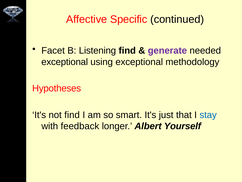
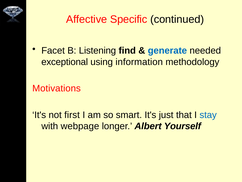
generate colour: purple -> blue
using exceptional: exceptional -> information
Hypotheses: Hypotheses -> Motivations
not find: find -> first
feedback: feedback -> webpage
